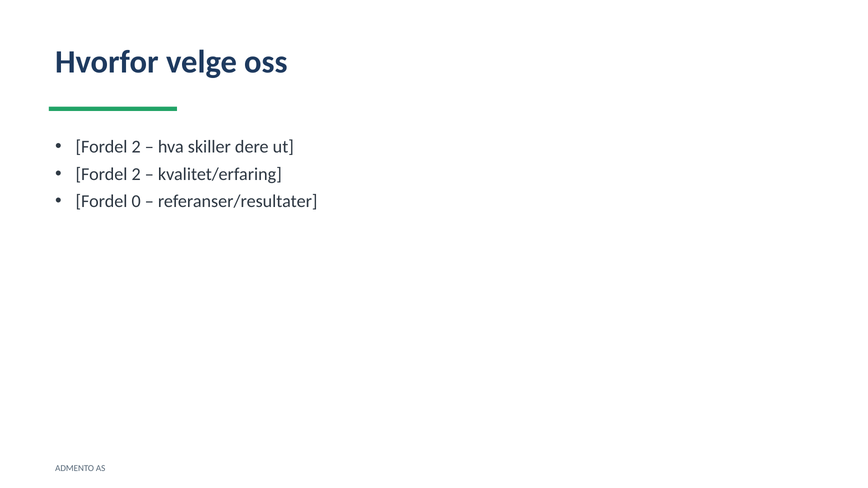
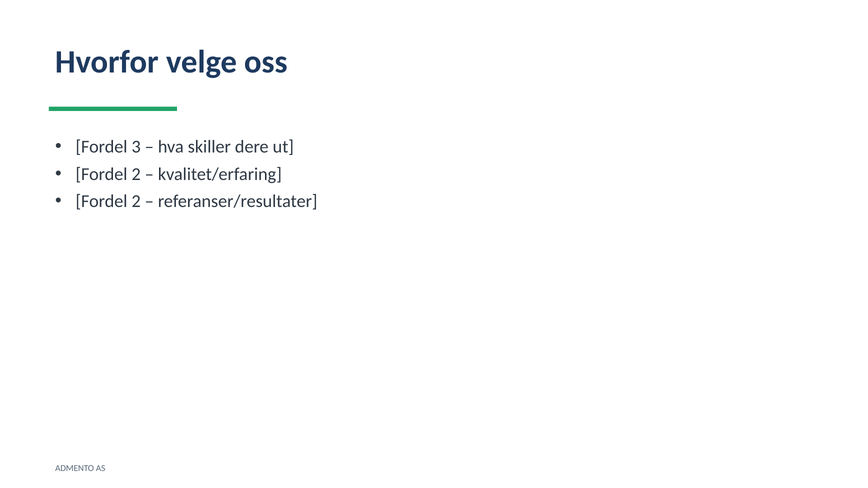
2 at (136, 147): 2 -> 3
0 at (136, 201): 0 -> 2
